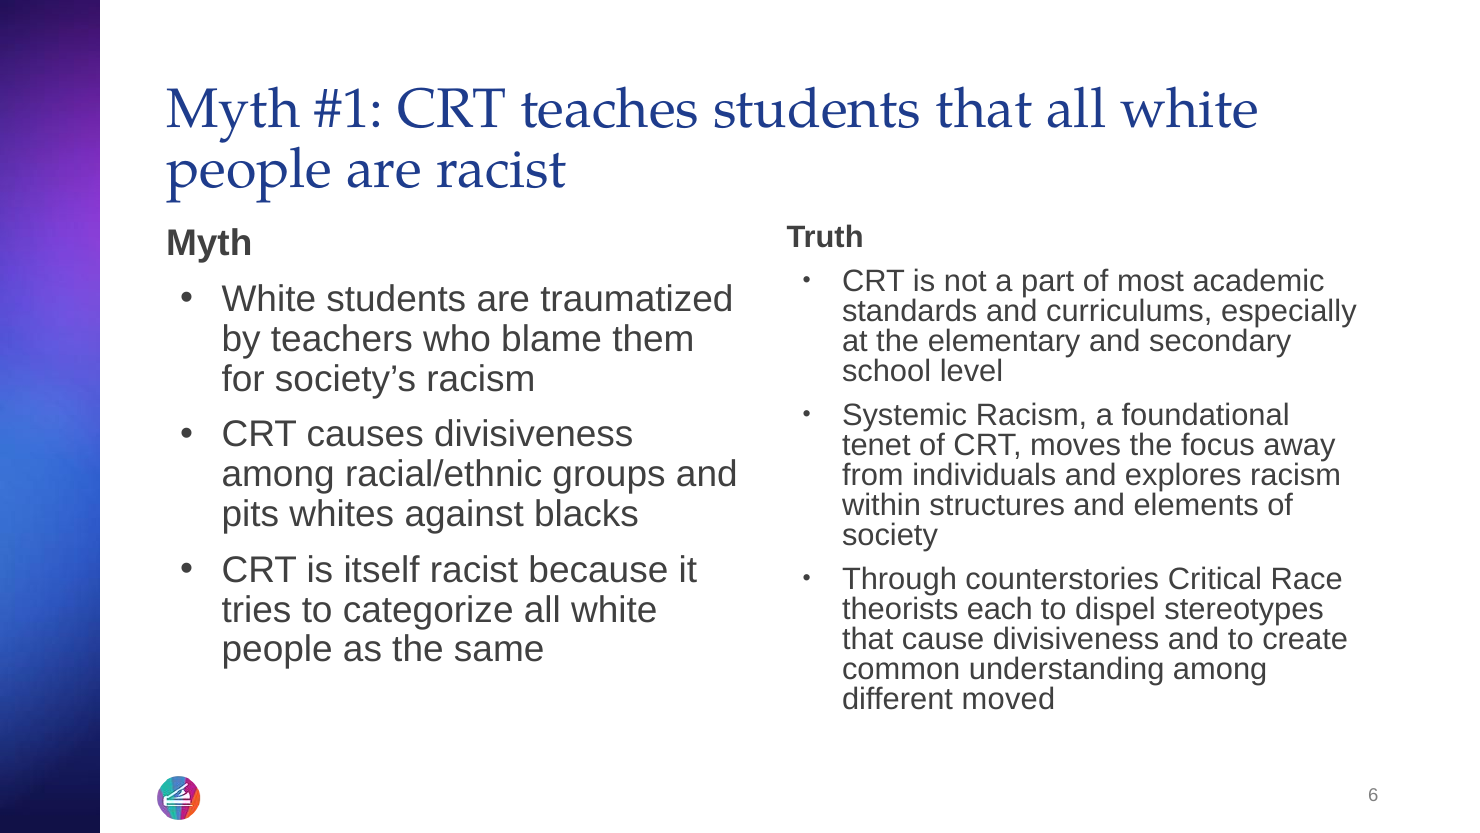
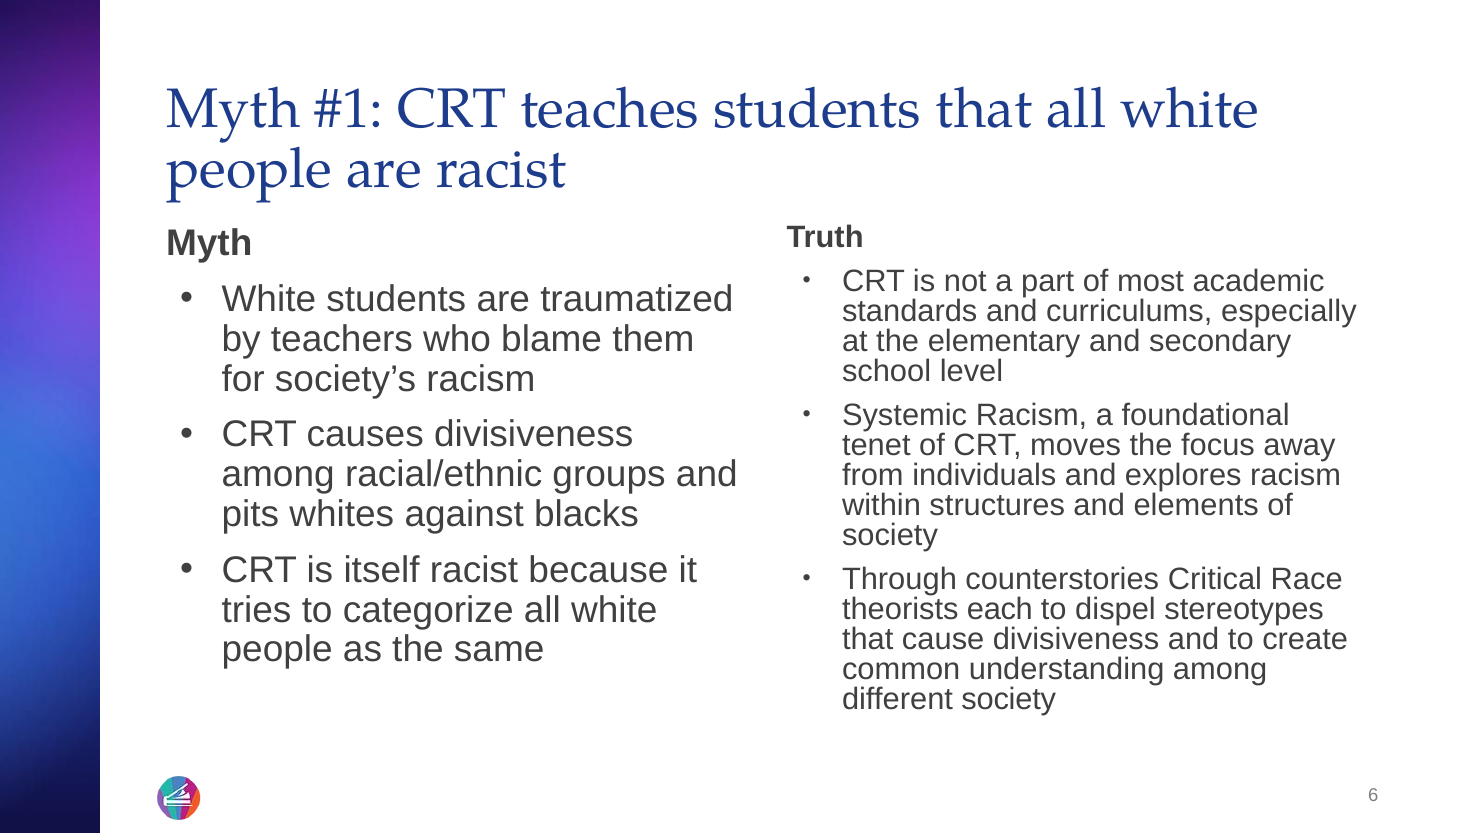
different moved: moved -> society
